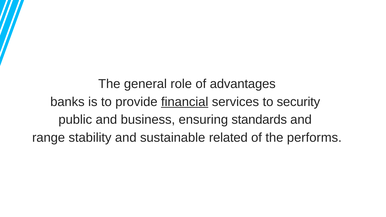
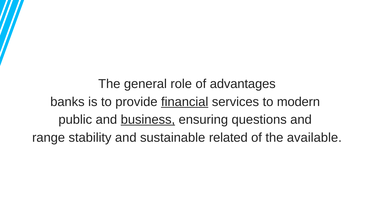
security: security -> modern
business underline: none -> present
standards: standards -> questions
performs: performs -> available
